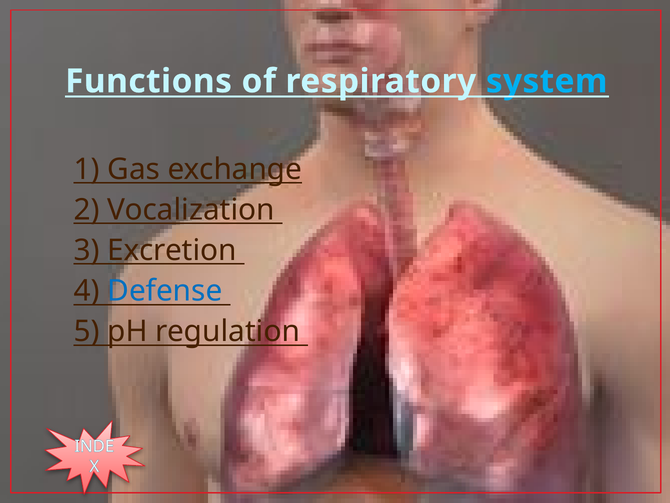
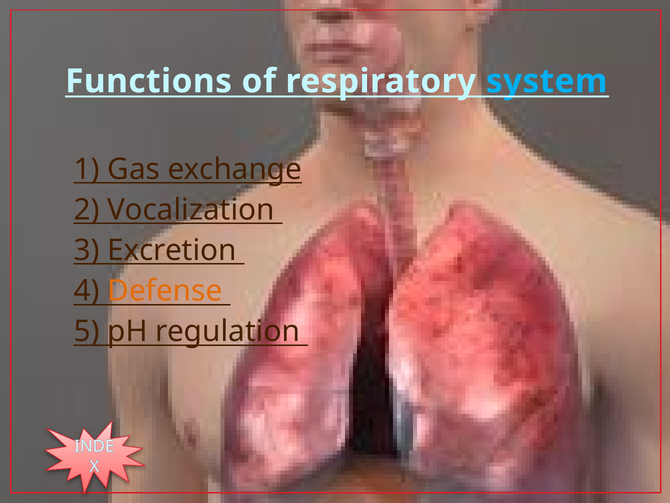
Defense colour: blue -> orange
